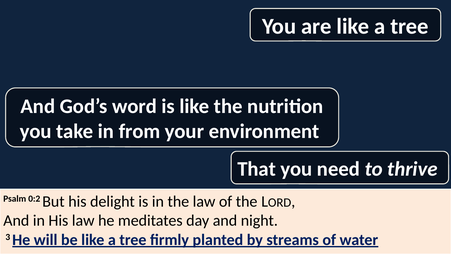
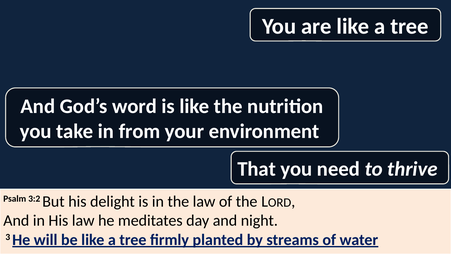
0:2: 0:2 -> 3:2
